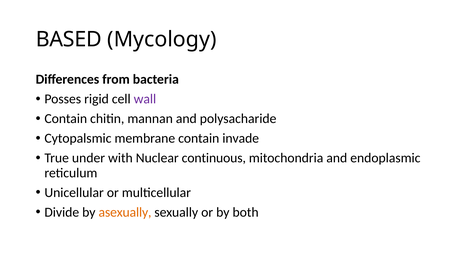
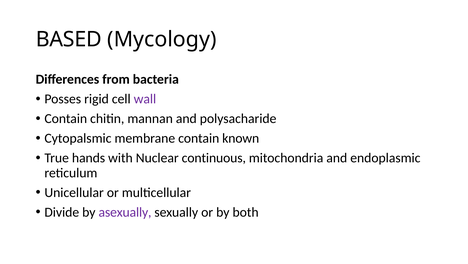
invade: invade -> known
under: under -> hands
asexually colour: orange -> purple
